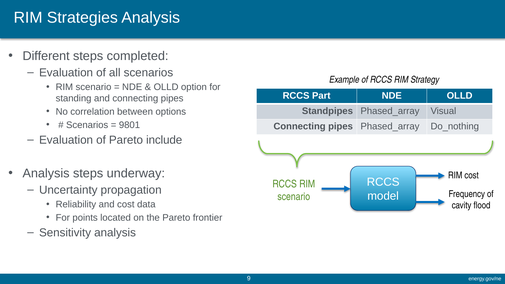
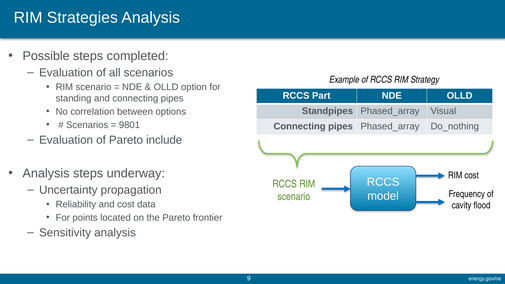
Different: Different -> Possible
